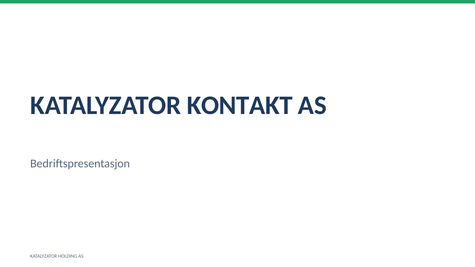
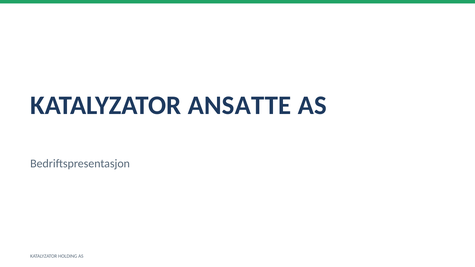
KONTAKT: KONTAKT -> ANSATTE
